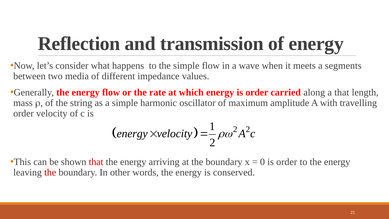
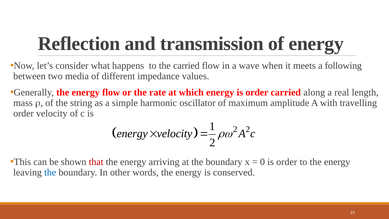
the simple: simple -> carried
segments: segments -> following
a that: that -> real
the at (50, 172) colour: red -> blue
